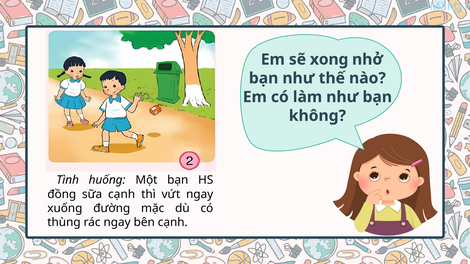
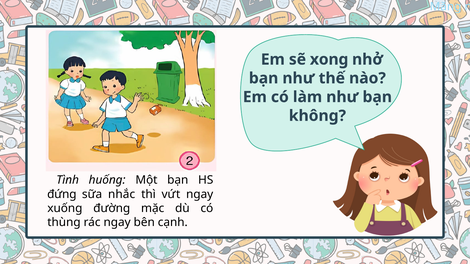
đồng: đồng -> đứng
sữa cạnh: cạnh -> nhắc
